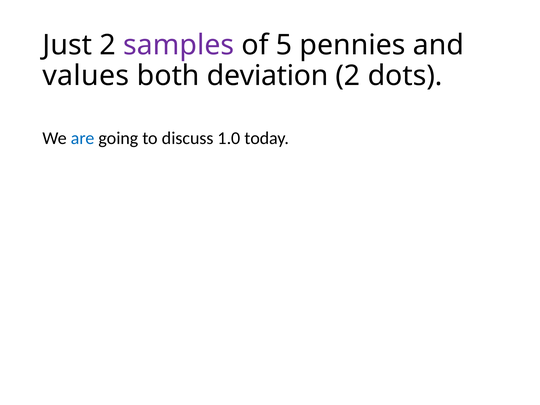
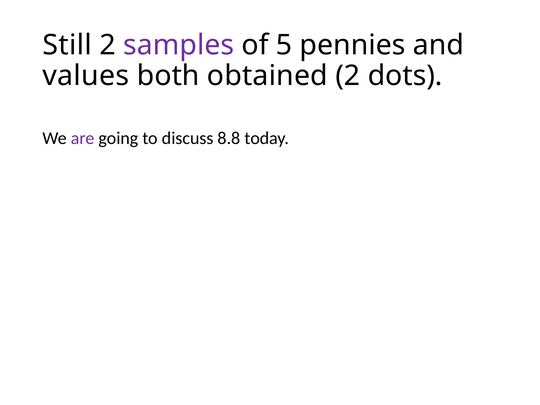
Just: Just -> Still
deviation: deviation -> obtained
are colour: blue -> purple
1.0: 1.0 -> 8.8
